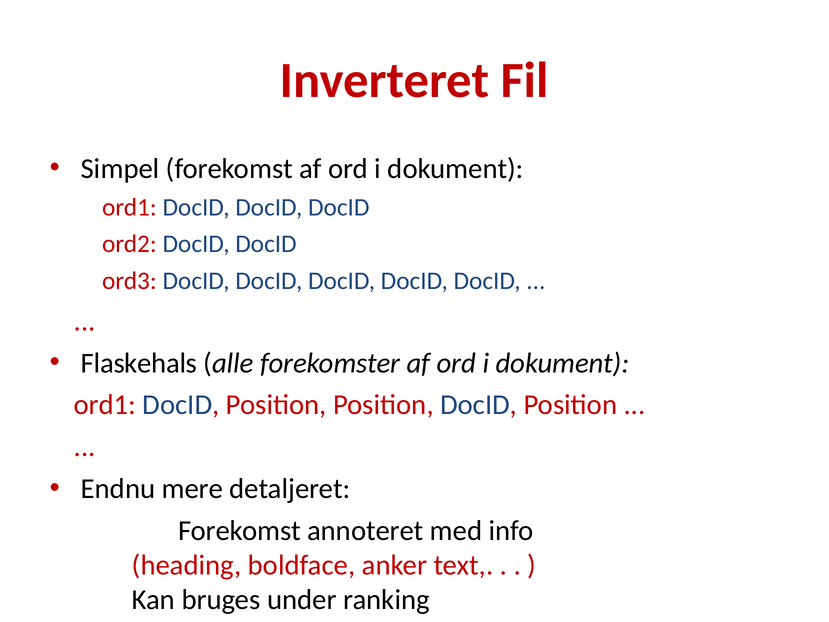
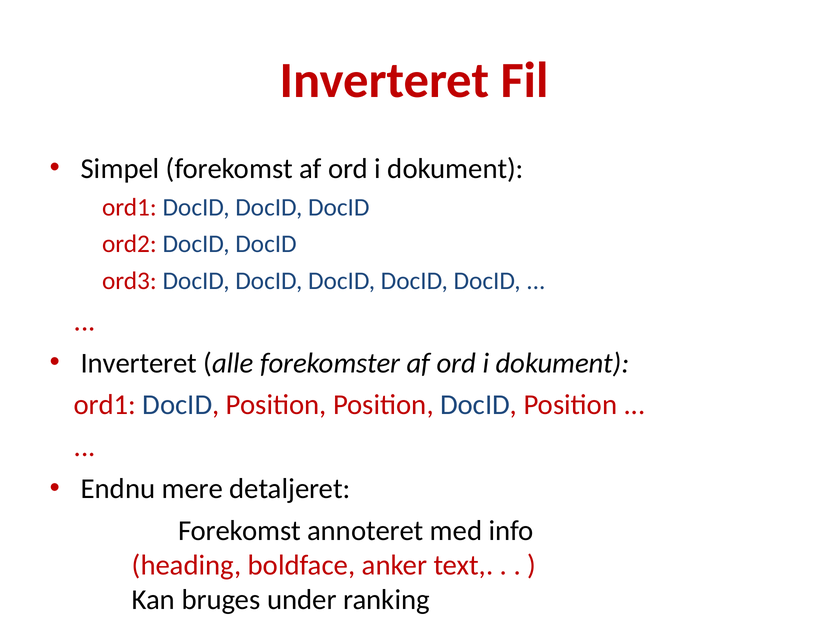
Flaskehals at (139, 363): Flaskehals -> Inverteret
